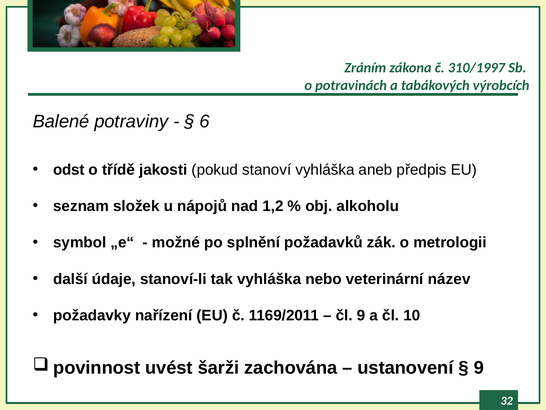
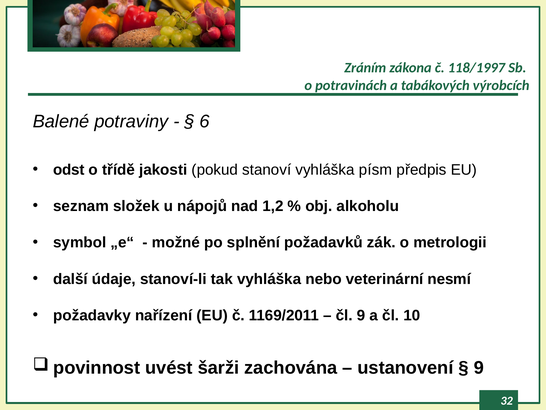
310/1997: 310/1997 -> 118/1997
aneb: aneb -> písm
název: název -> nesmí
